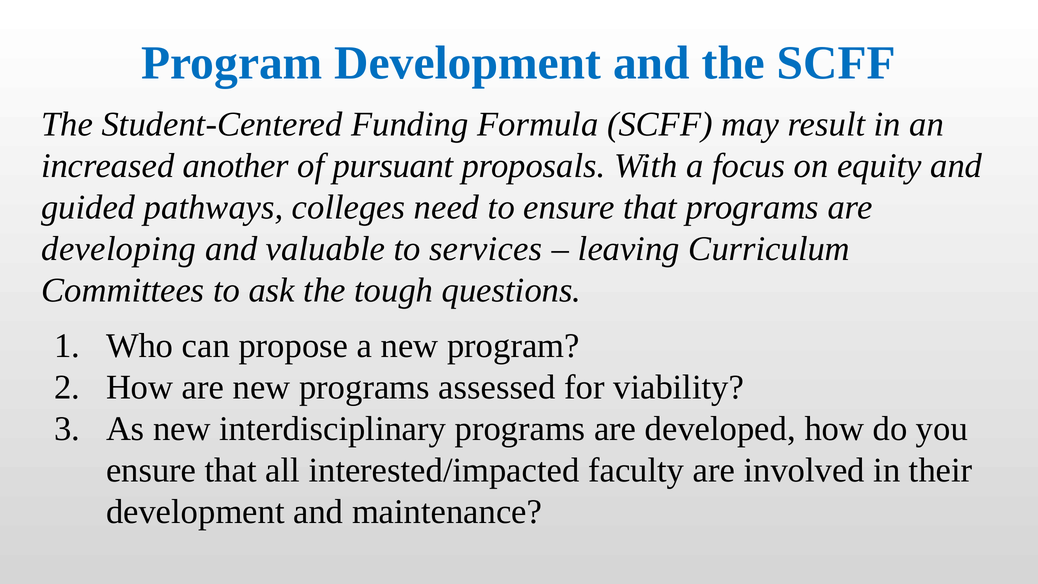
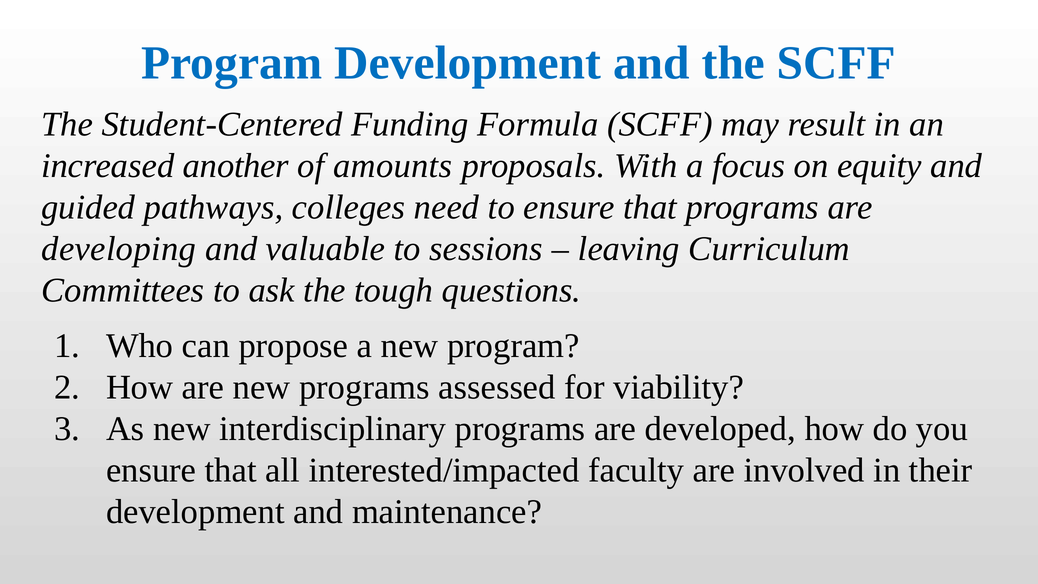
pursuant: pursuant -> amounts
services: services -> sessions
